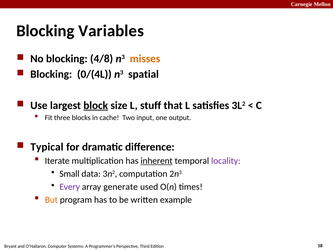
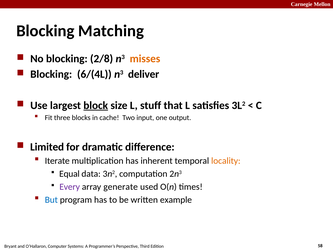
Variables: Variables -> Matching
4/8: 4/8 -> 2/8
0/(4L: 0/(4L -> 6/(4L
spatial: spatial -> deliver
Typical: Typical -> Limited
inherent underline: present -> none
locality colour: purple -> orange
Small: Small -> Equal
But colour: orange -> blue
